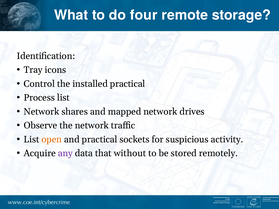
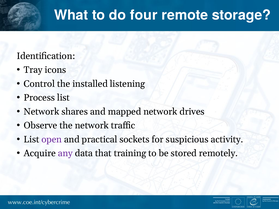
installed practical: practical -> listening
open colour: orange -> purple
without: without -> training
